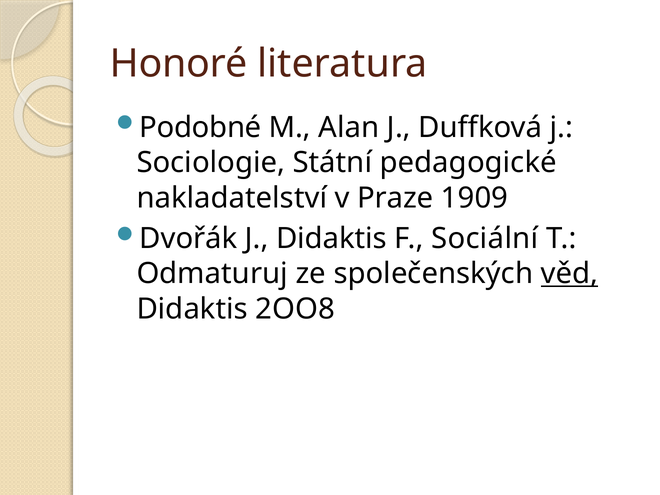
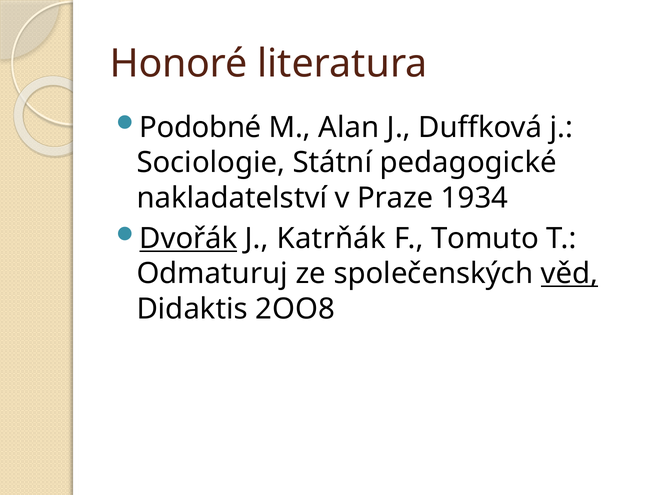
1909: 1909 -> 1934
Dvořák underline: none -> present
J Didaktis: Didaktis -> Katrňák
Sociální: Sociální -> Tomuto
